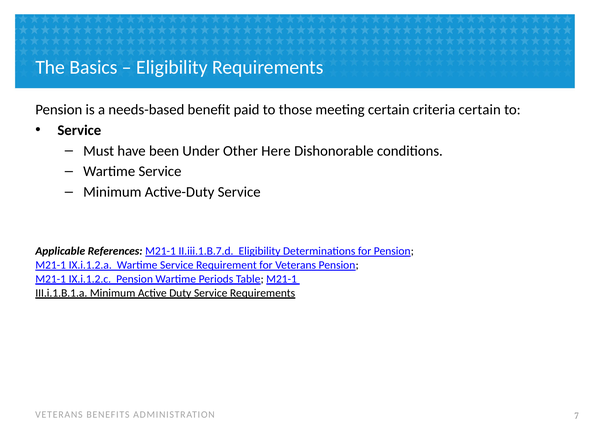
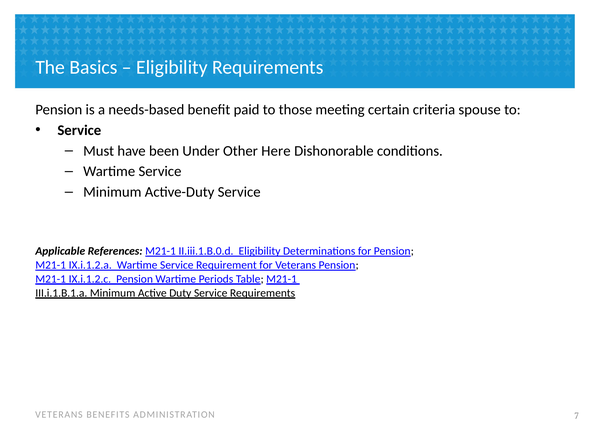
criteria certain: certain -> spouse
II.iii.1.B.7.d: II.iii.1.B.7.d -> II.iii.1.B.0.d
